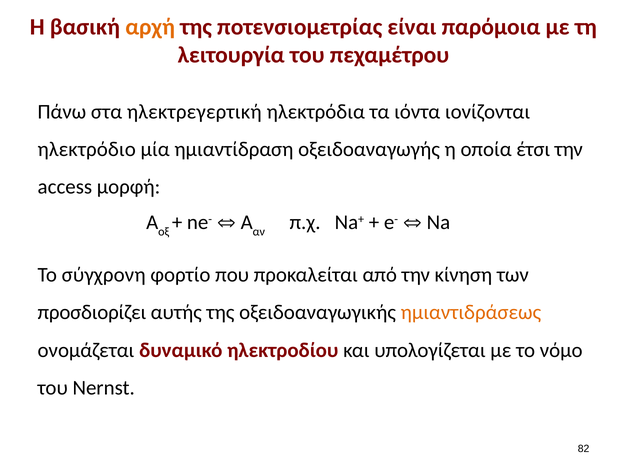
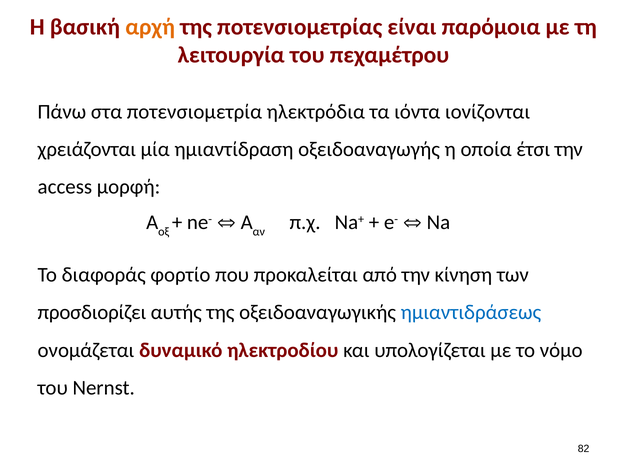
ηλεκτρεγερτική: ηλεκτρεγερτική -> ποτενσιομετρία
ηλεκτρόδιo: ηλεκτρόδιo -> χρειάζονται
σύγχρονη: σύγχρονη -> διαφοράς
ημιαντιδράσεως colour: orange -> blue
